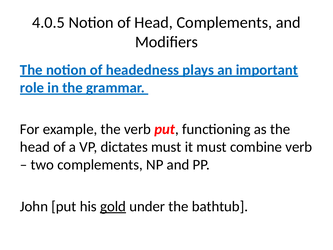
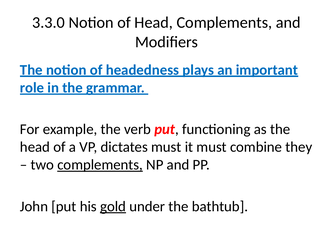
4.0.5: 4.0.5 -> 3.3.0
combine verb: verb -> they
complements at (100, 165) underline: none -> present
